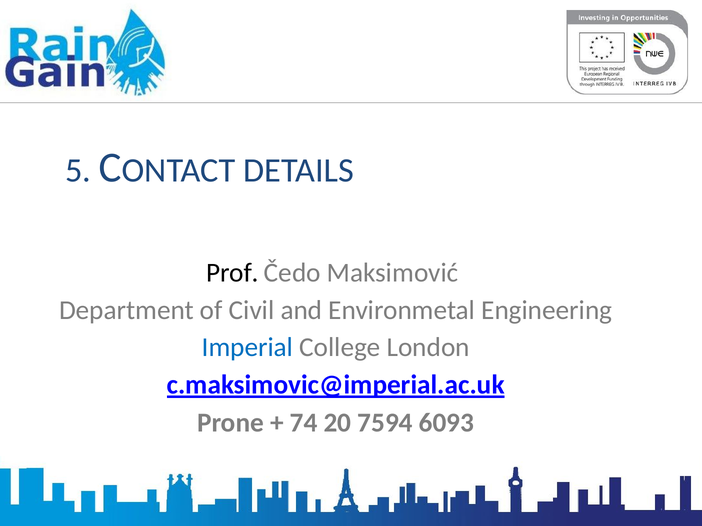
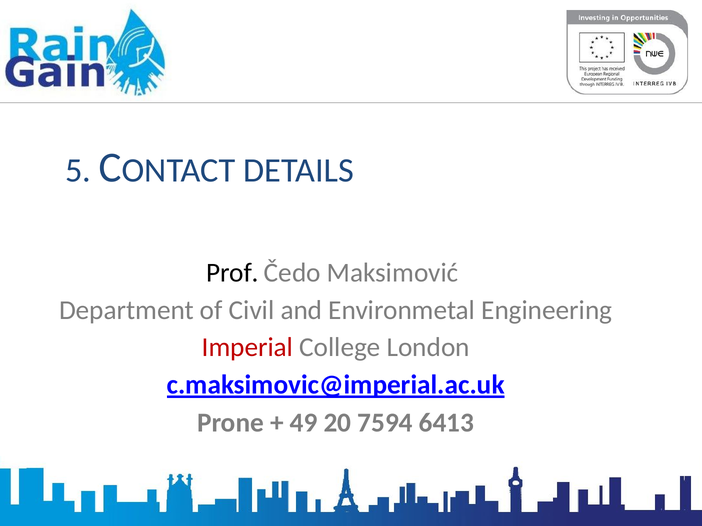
Imperial colour: blue -> red
74: 74 -> 49
6093: 6093 -> 6413
